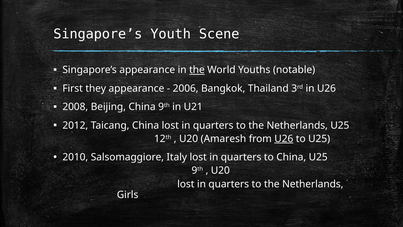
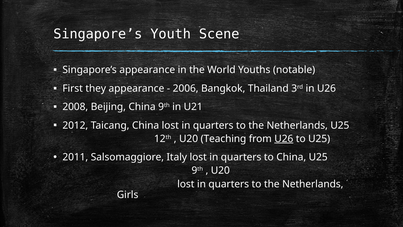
the at (197, 70) underline: present -> none
Amaresh: Amaresh -> Teaching
2010: 2010 -> 2011
